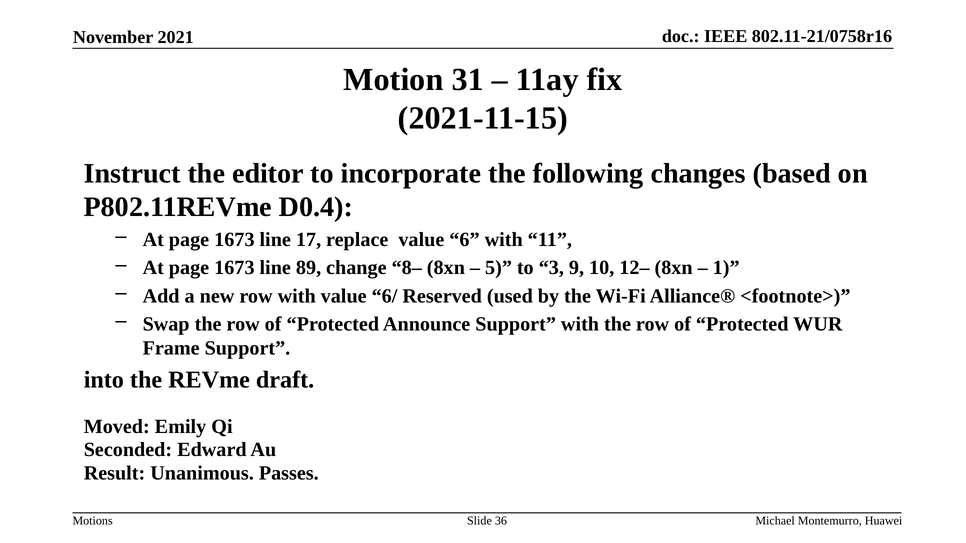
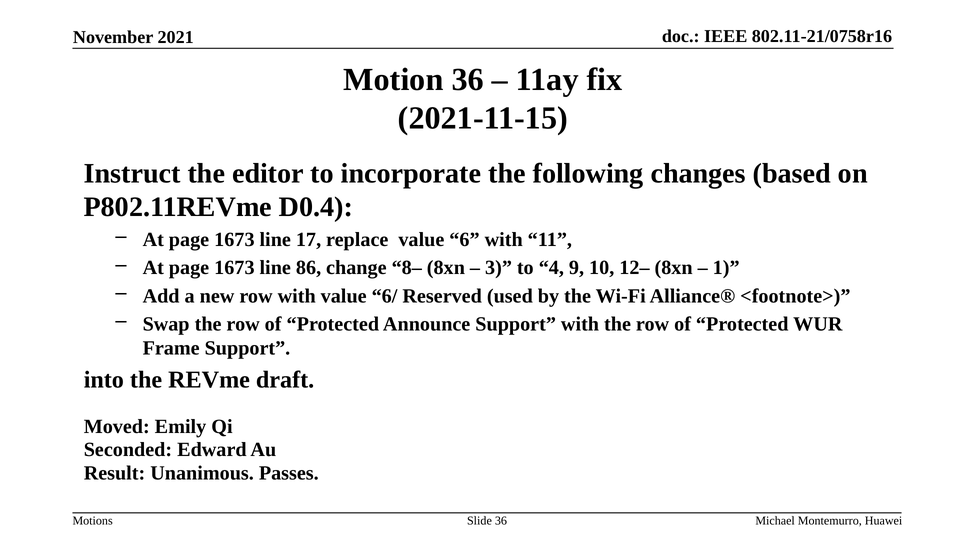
Motion 31: 31 -> 36
89: 89 -> 86
5: 5 -> 3
3: 3 -> 4
